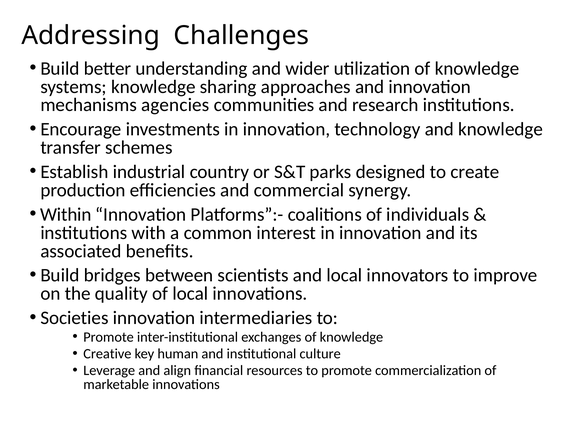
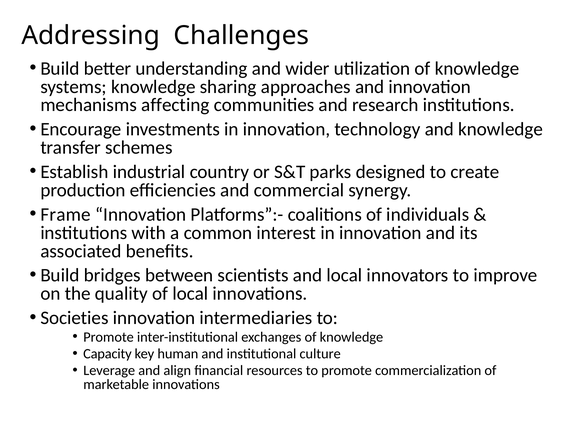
agencies: agencies -> affecting
Within: Within -> Frame
Creative: Creative -> Capacity
